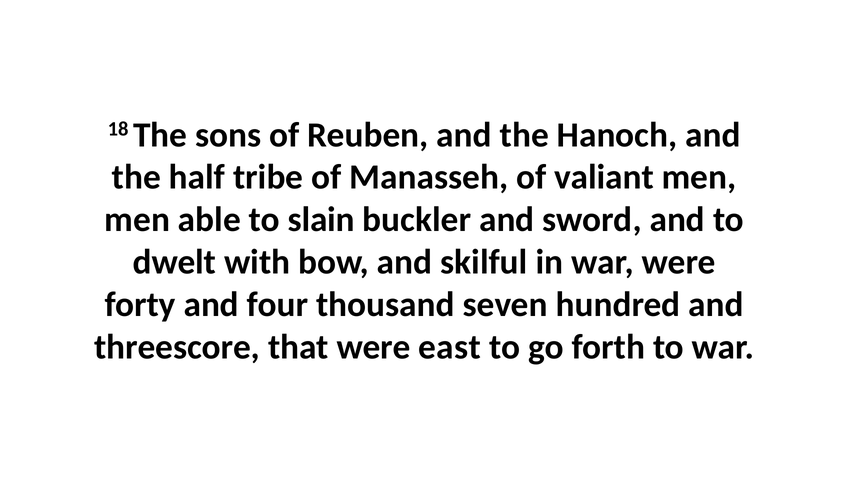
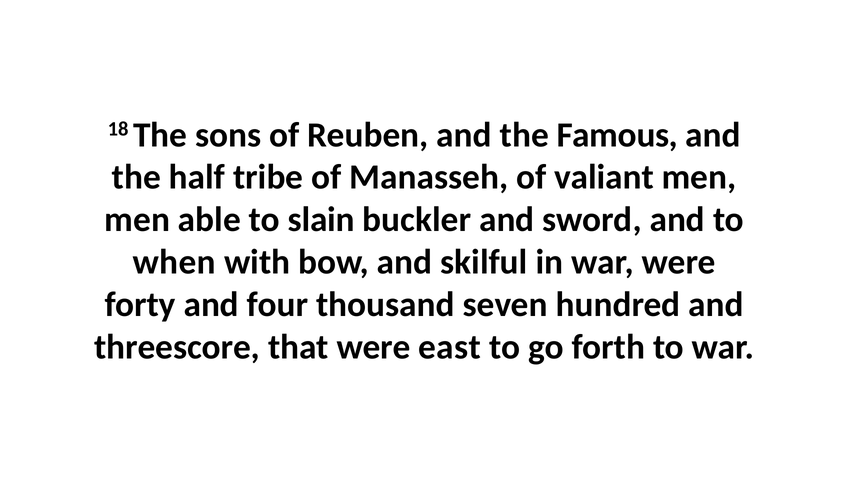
Hanoch: Hanoch -> Famous
dwelt: dwelt -> when
